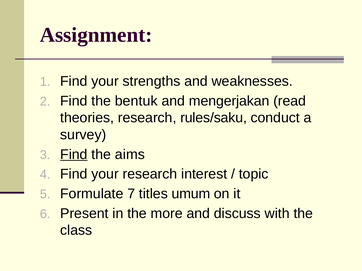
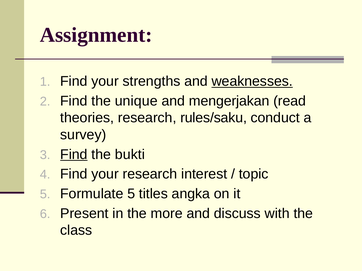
weaknesses underline: none -> present
bentuk: bentuk -> unique
aims: aims -> bukti
Formulate 7: 7 -> 5
umum: umum -> angka
